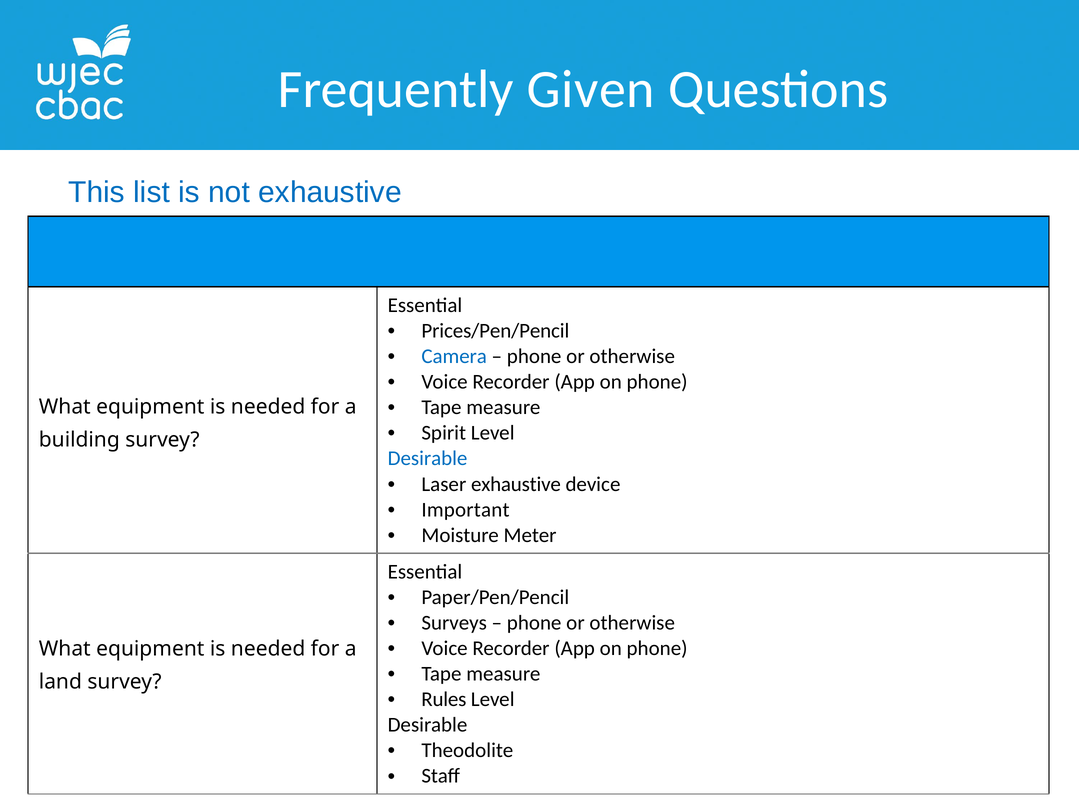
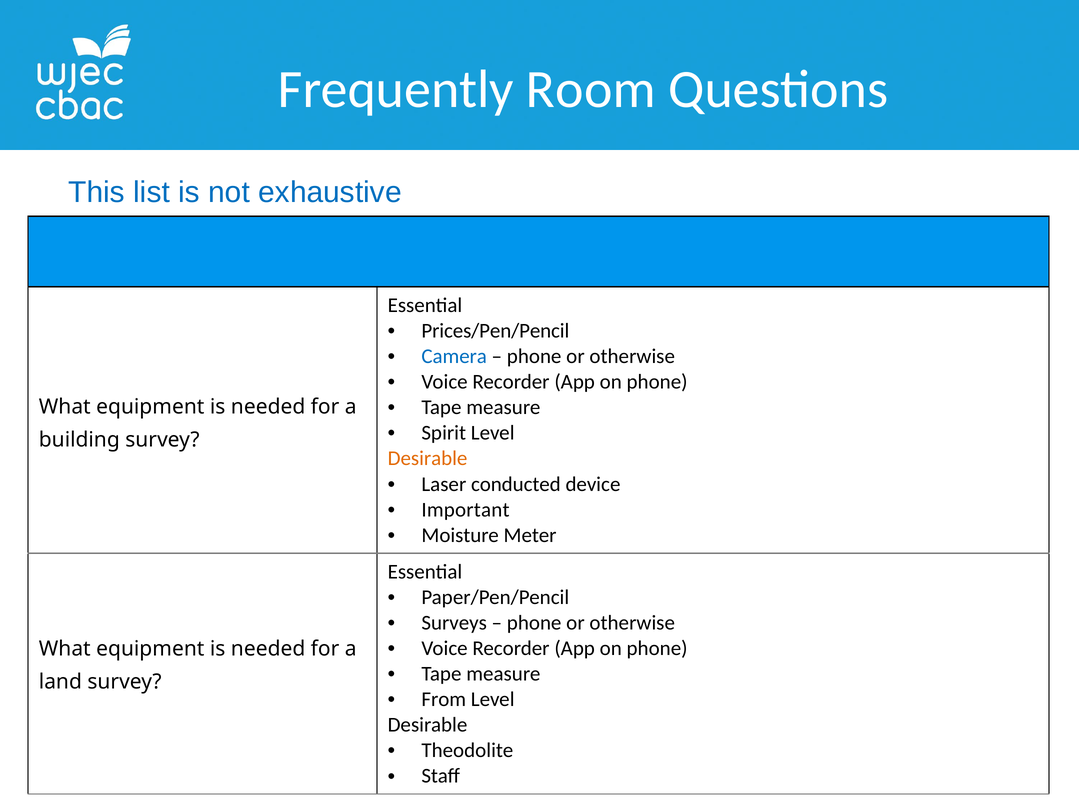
Given: Given -> Room
Desirable at (428, 458) colour: blue -> orange
Laser exhaustive: exhaustive -> conducted
Rules: Rules -> From
